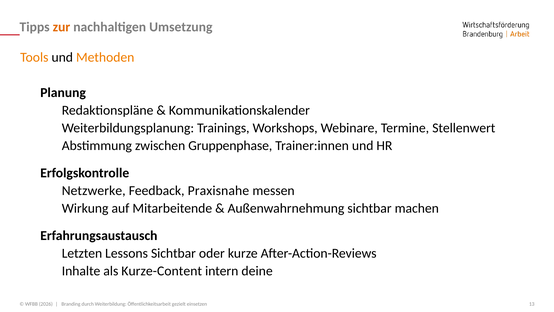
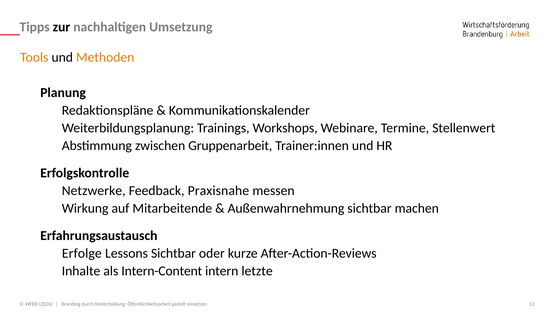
zur colour: orange -> black
Gruppenphase: Gruppenphase -> Gruppenarbeit
Letzten: Letzten -> Erfolge
Kurze-Content: Kurze-Content -> Intern-Content
deine: deine -> letzte
